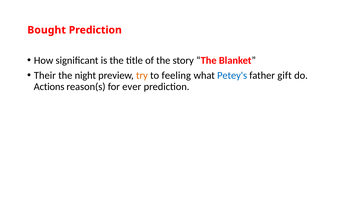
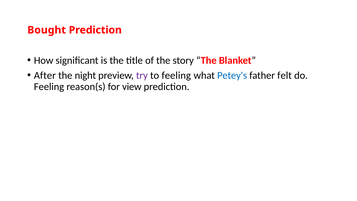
Their: Their -> After
try colour: orange -> purple
gift: gift -> felt
Actions at (49, 87): Actions -> Feeling
ever: ever -> view
